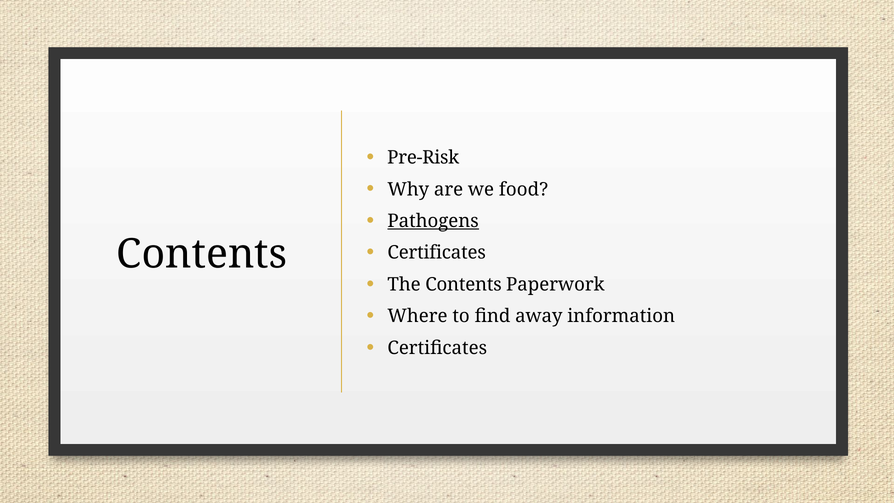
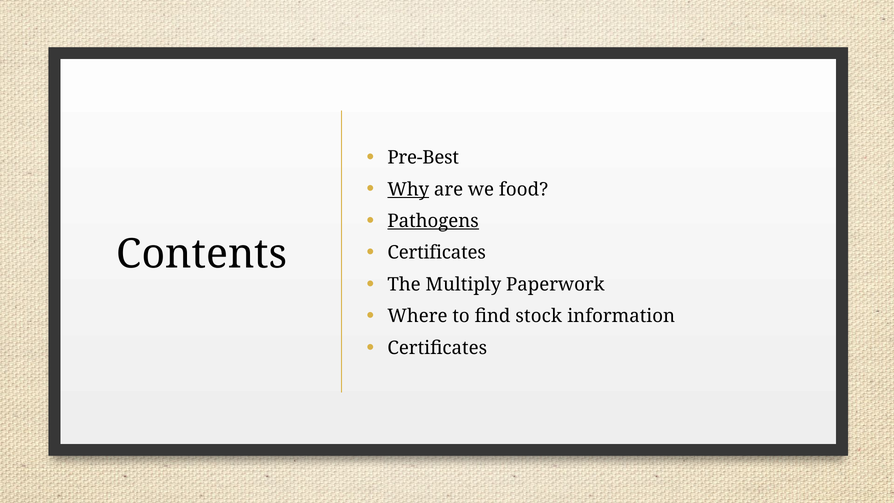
Pre-Risk: Pre-Risk -> Pre-Best
Why underline: none -> present
The Contents: Contents -> Multiply
away: away -> stock
